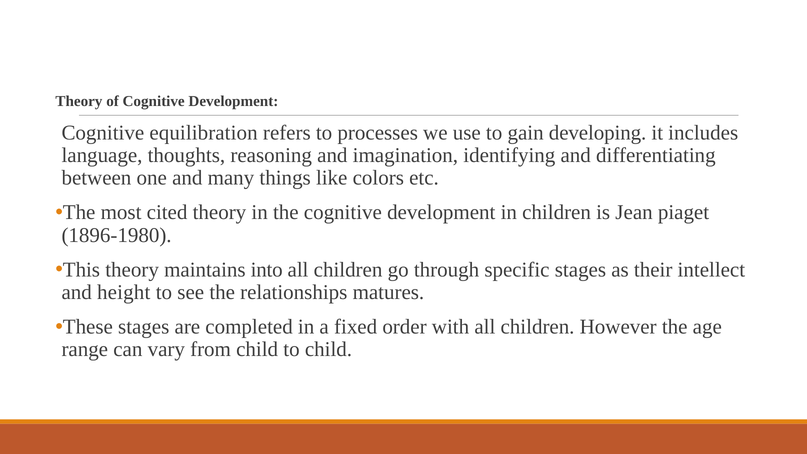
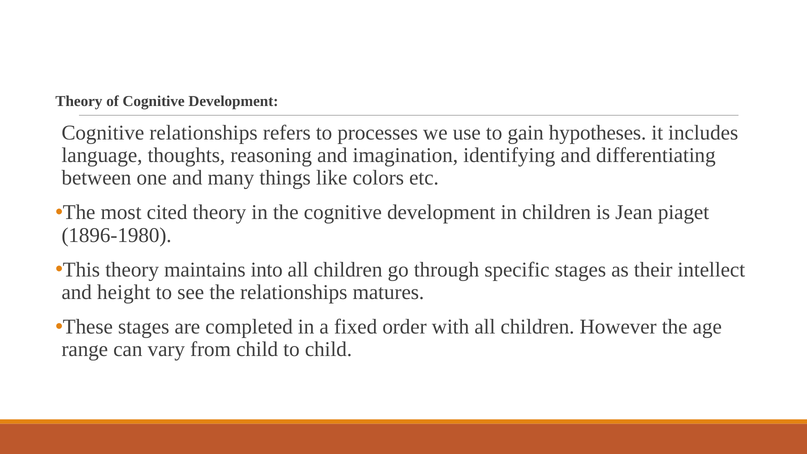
Cognitive equilibration: equilibration -> relationships
developing: developing -> hypotheses
